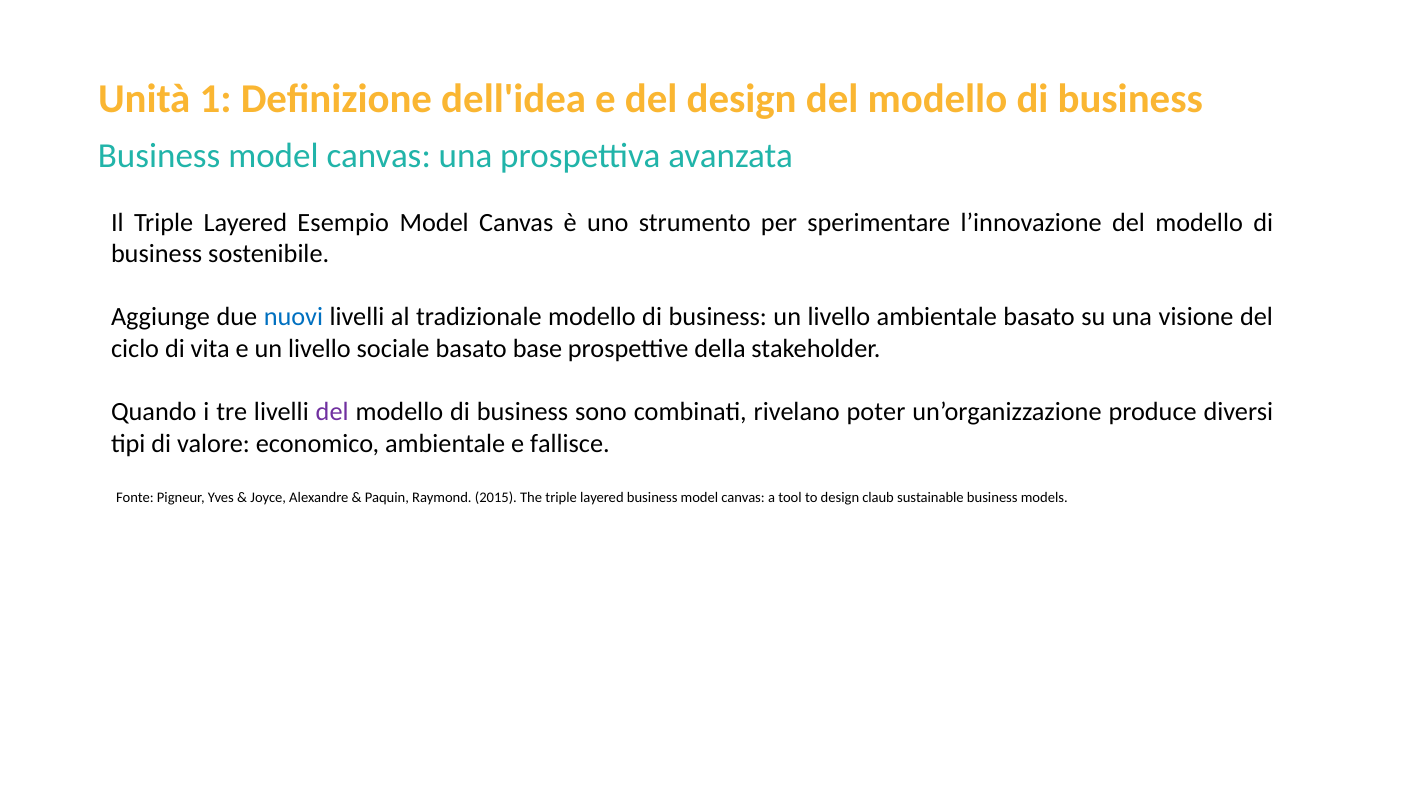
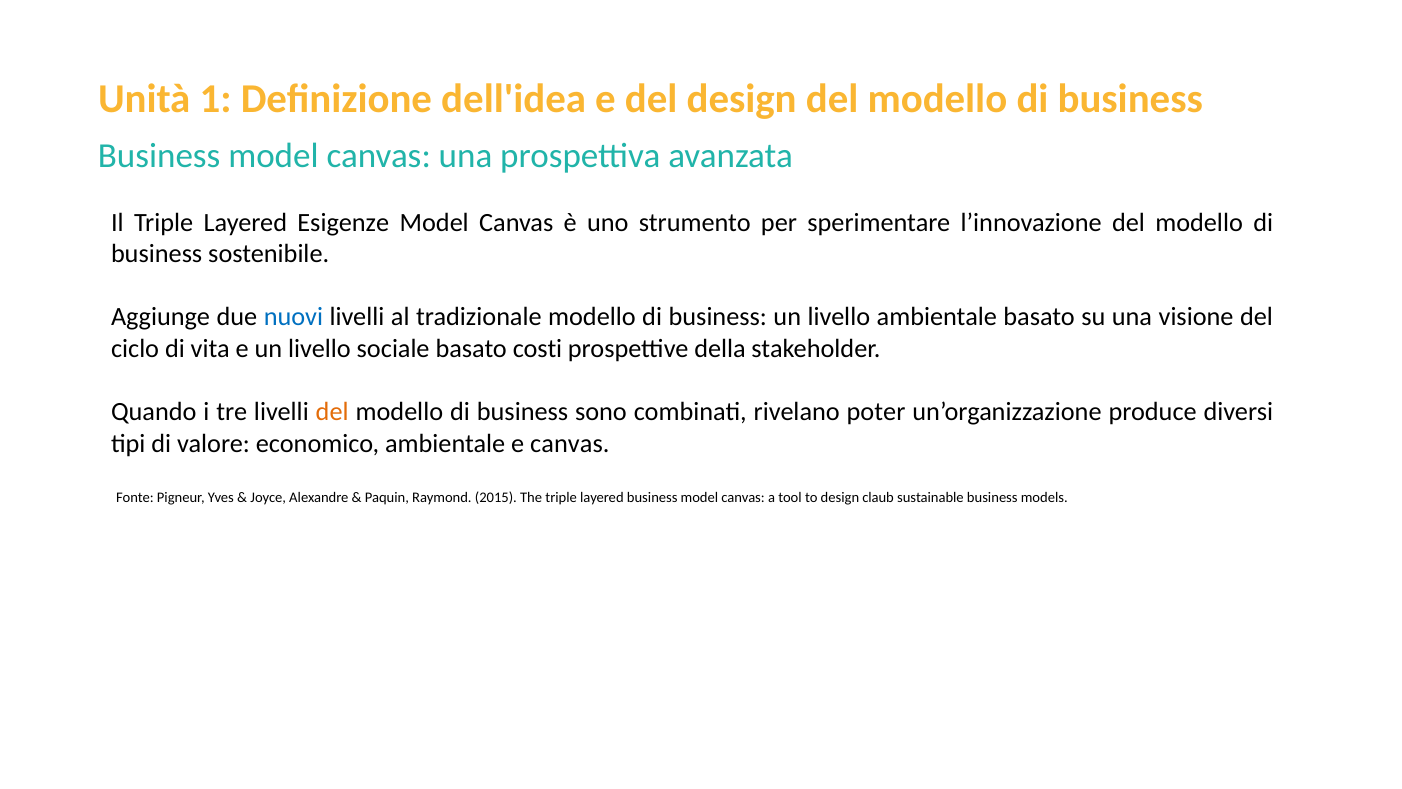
Esempio: Esempio -> Esigenze
base: base -> costi
del at (332, 412) colour: purple -> orange
e fallisce: fallisce -> canvas
